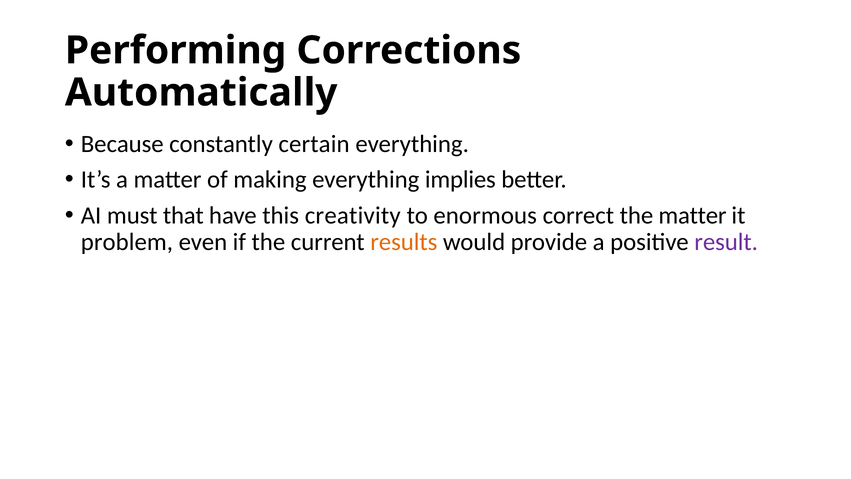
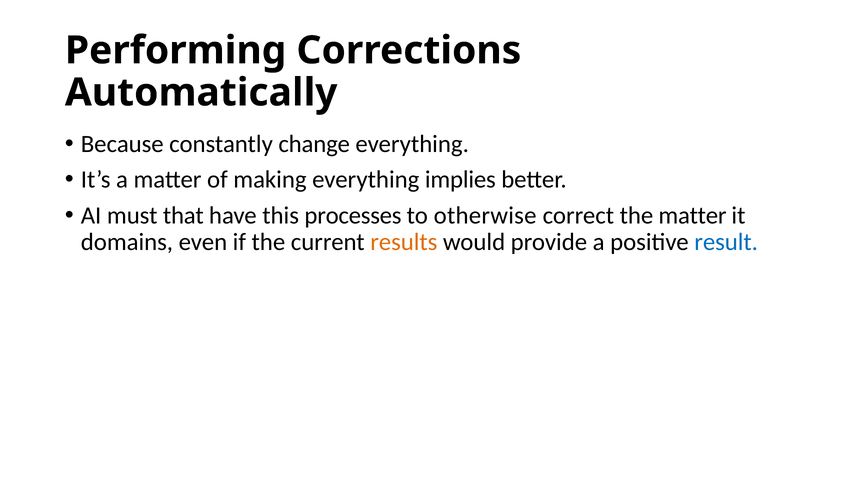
certain: certain -> change
creativity: creativity -> processes
enormous: enormous -> otherwise
problem: problem -> domains
result colour: purple -> blue
